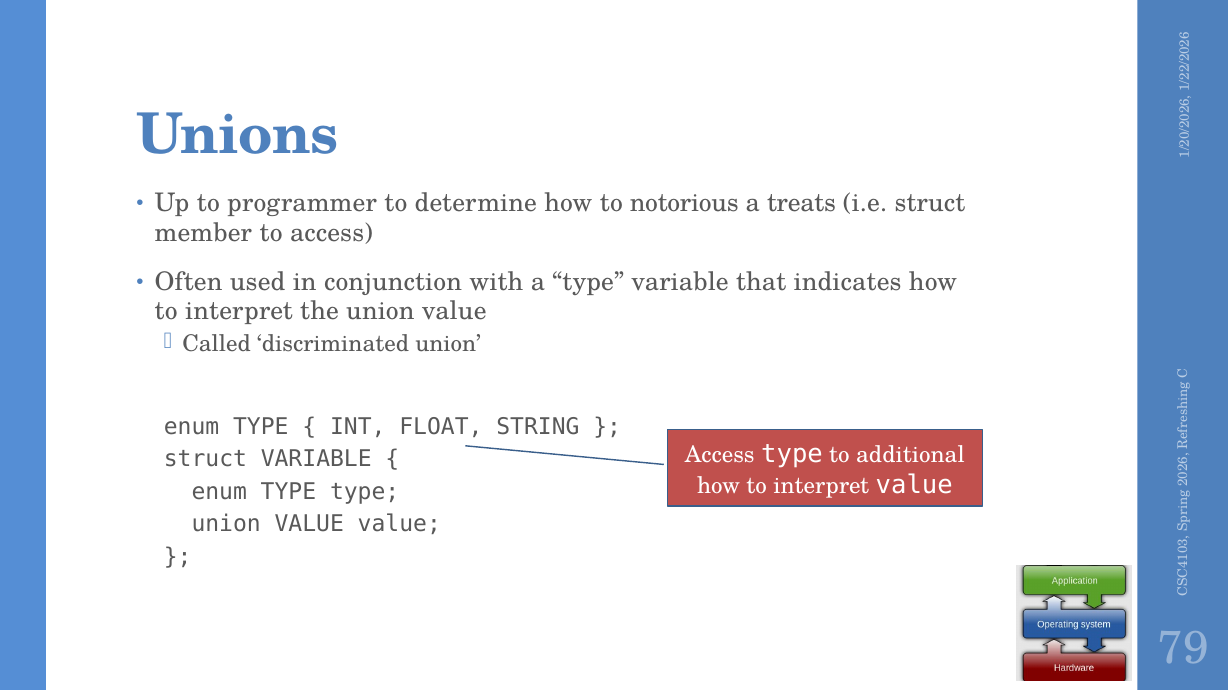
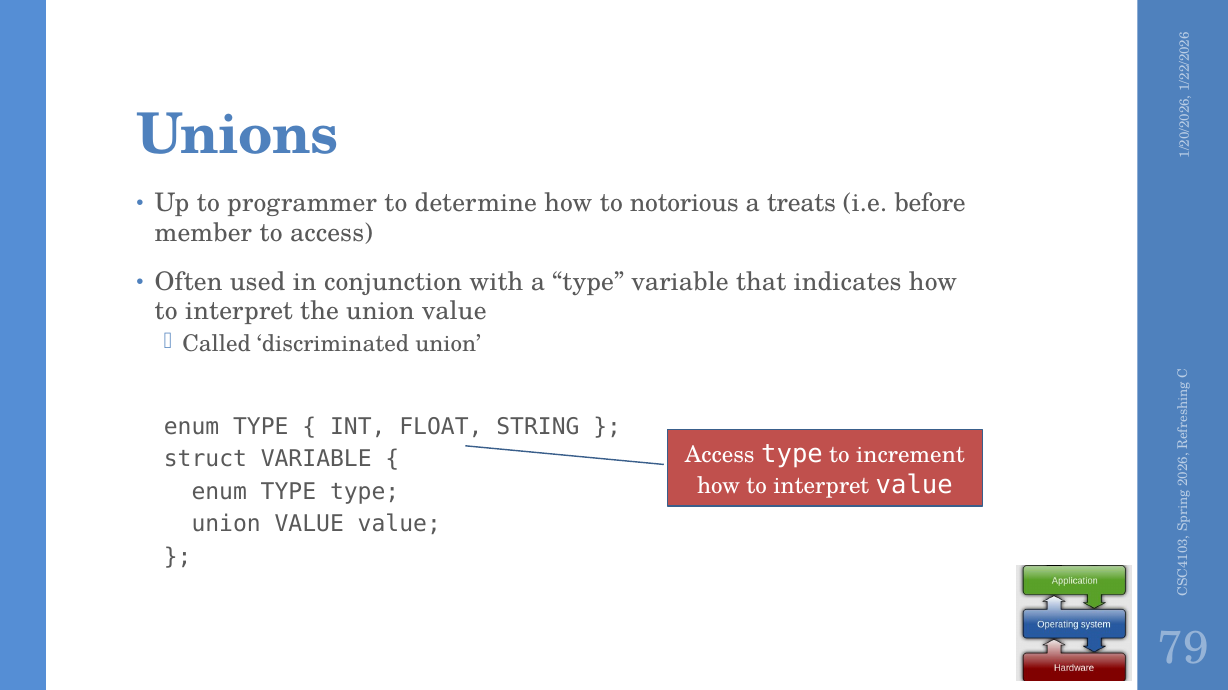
i.e struct: struct -> before
additional: additional -> increment
